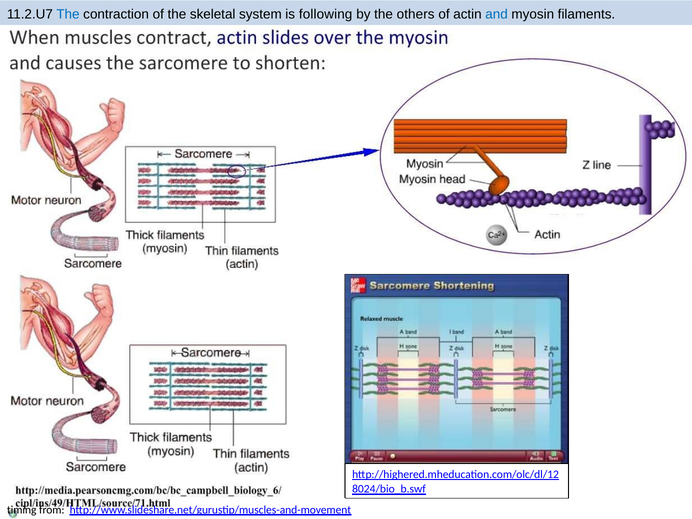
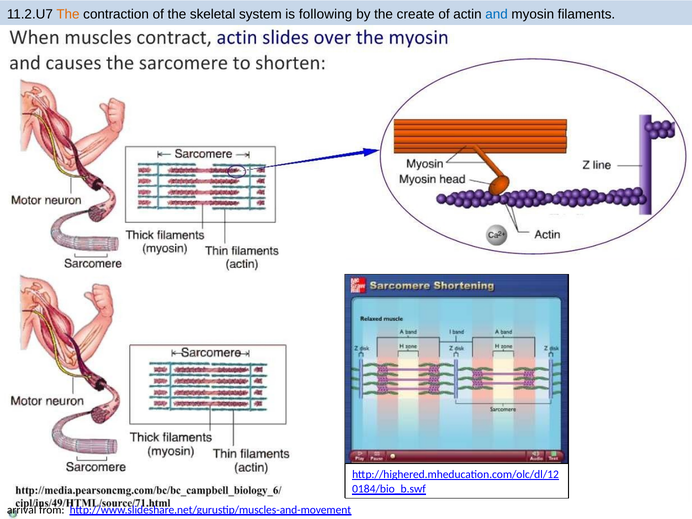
The at (68, 14) colour: blue -> orange
others: others -> create
8024/bio_b.swf: 8024/bio_b.swf -> 0184/bio_b.swf
timing: timing -> arrival
